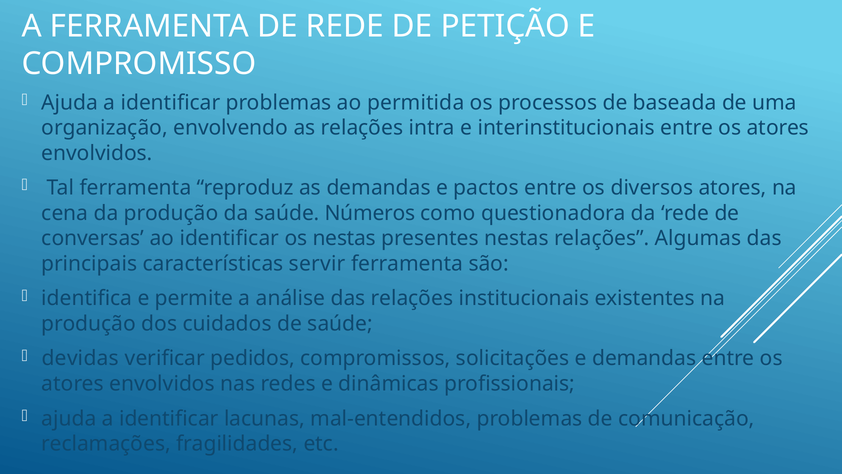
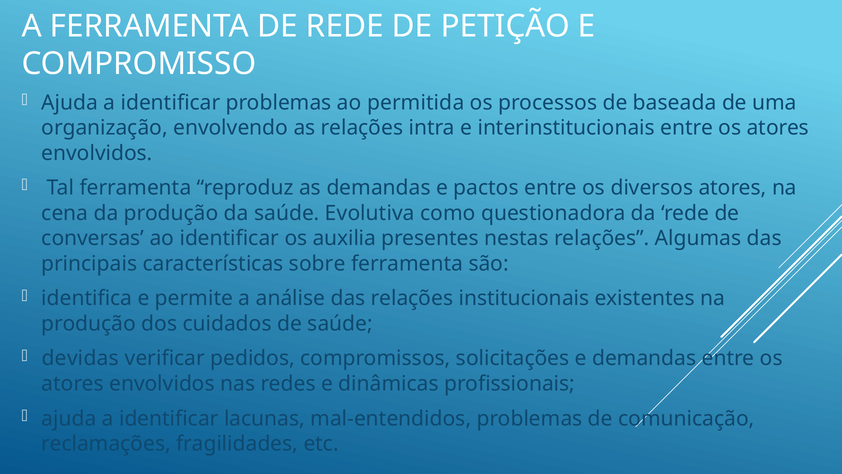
Números: Números -> Evolutiva
os nestas: nestas -> auxilia
servir: servir -> sobre
